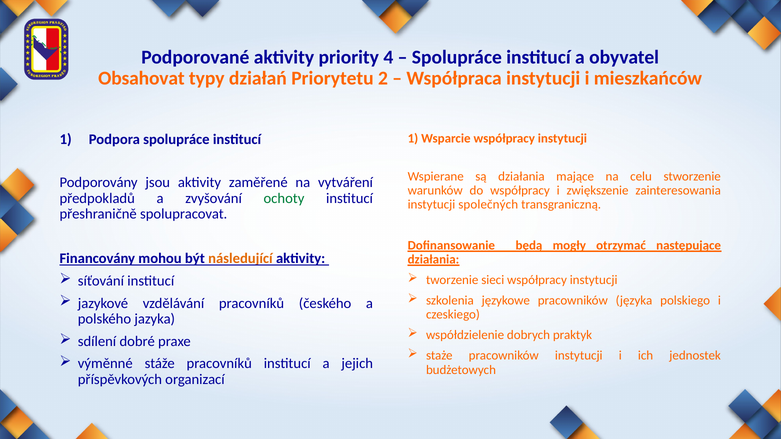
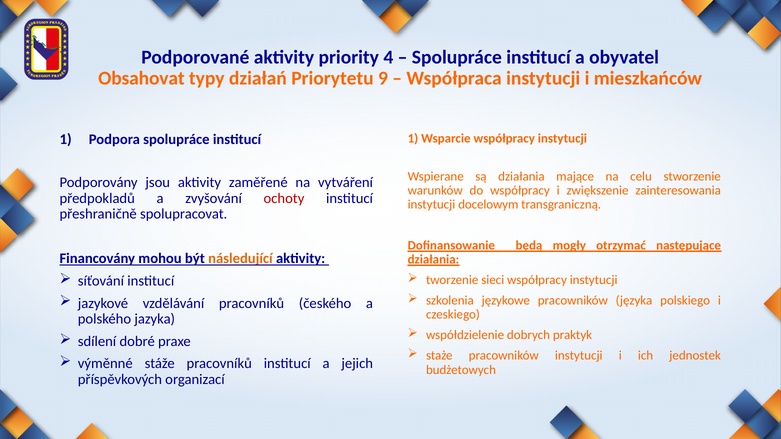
2: 2 -> 9
ochoty colour: green -> red
společných: společných -> docelowym
